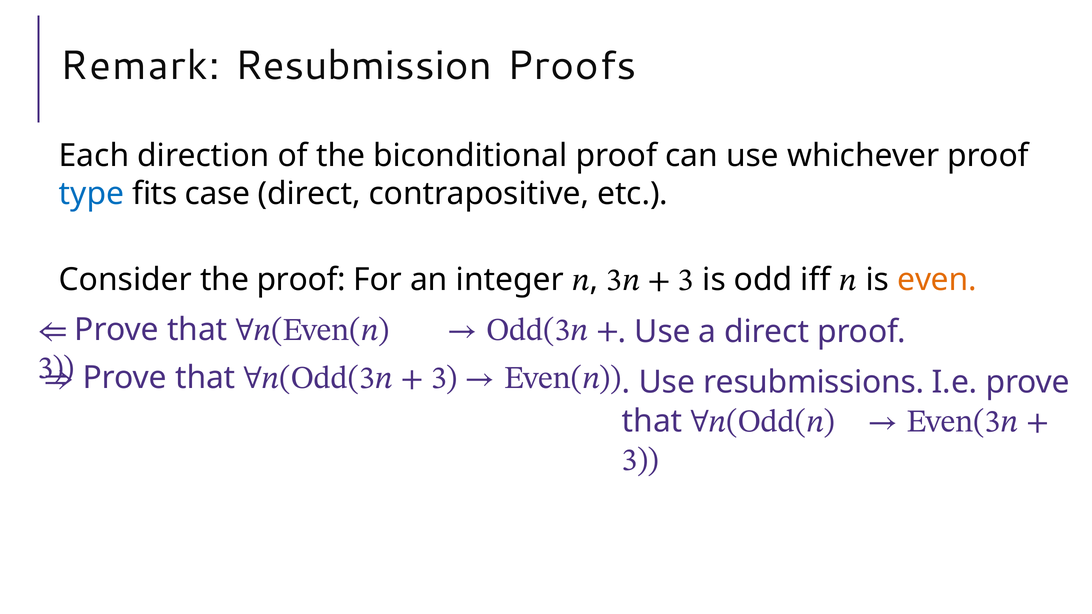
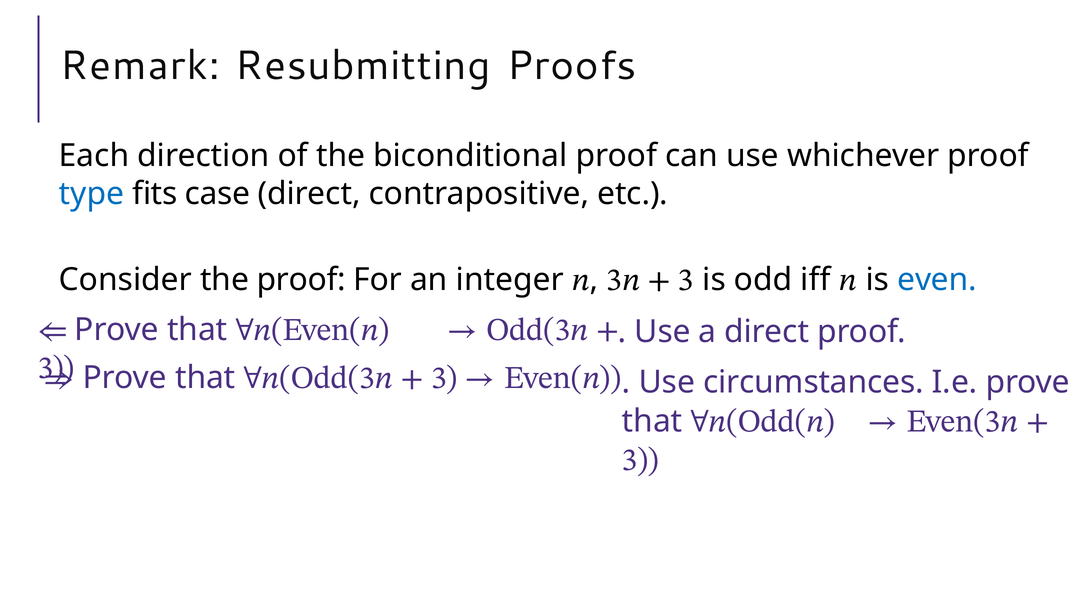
Resubmission: Resubmission -> Resubmitting
even colour: orange -> blue
resubmissions: resubmissions -> circumstances
